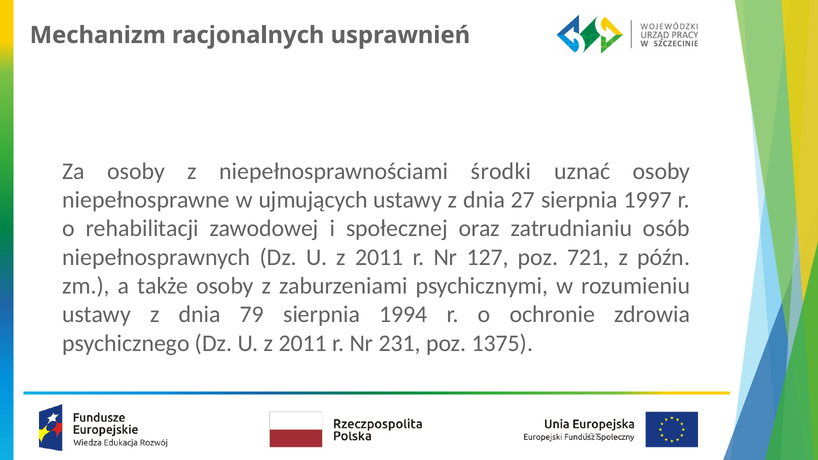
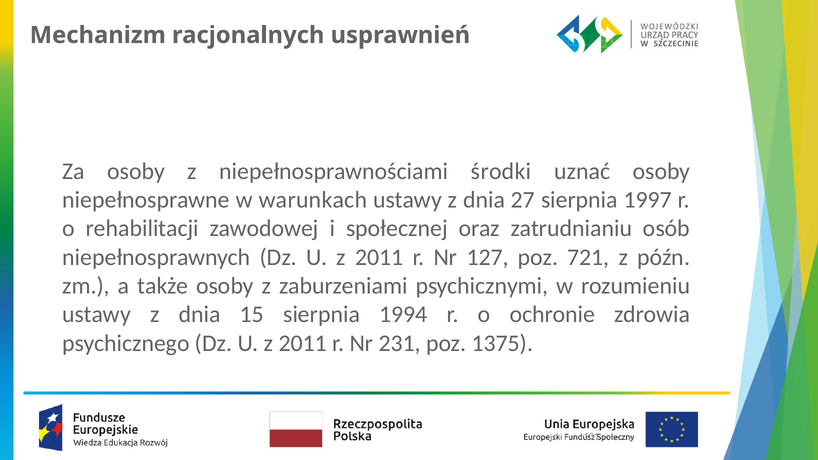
ujmujących: ujmujących -> warunkach
79: 79 -> 15
